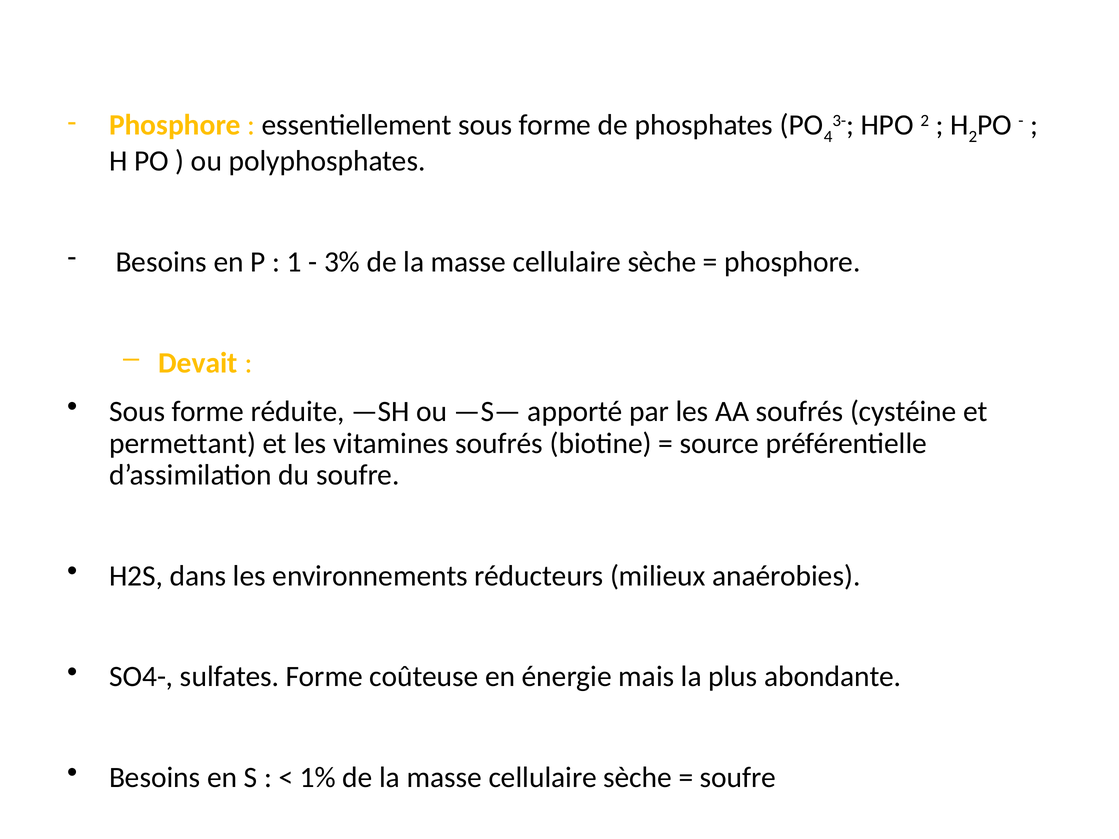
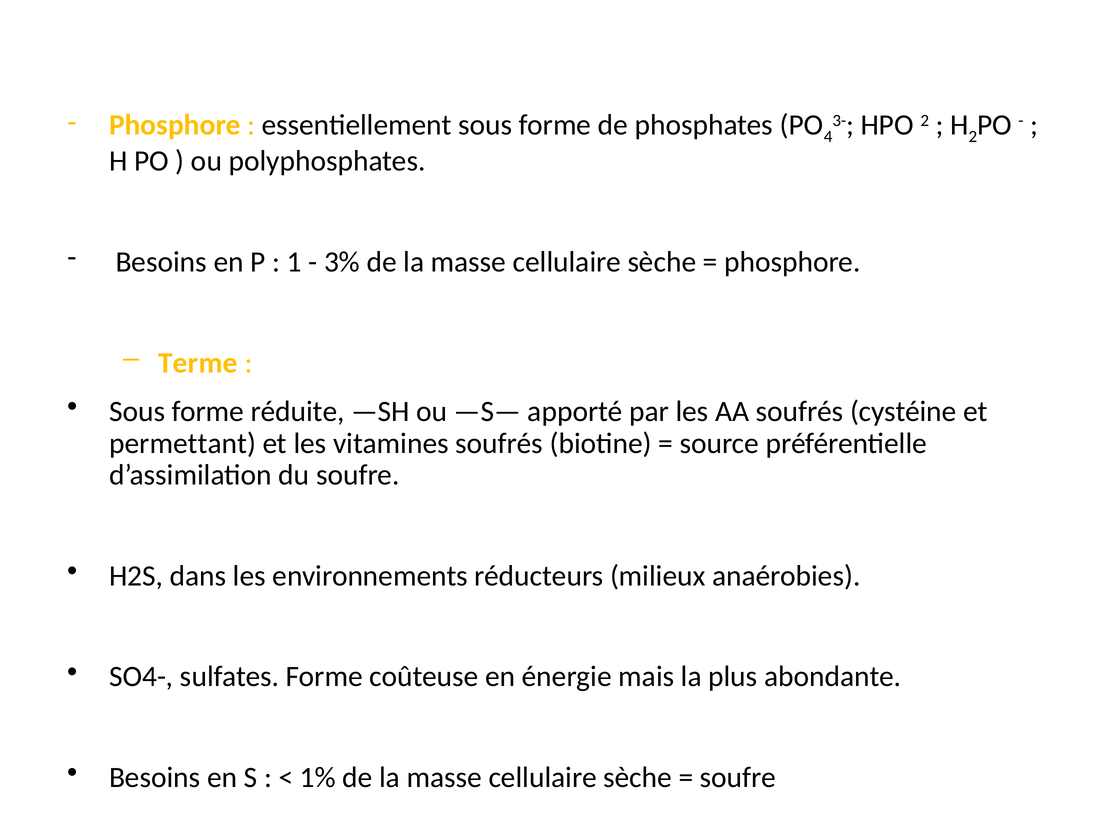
Devait: Devait -> Terme
